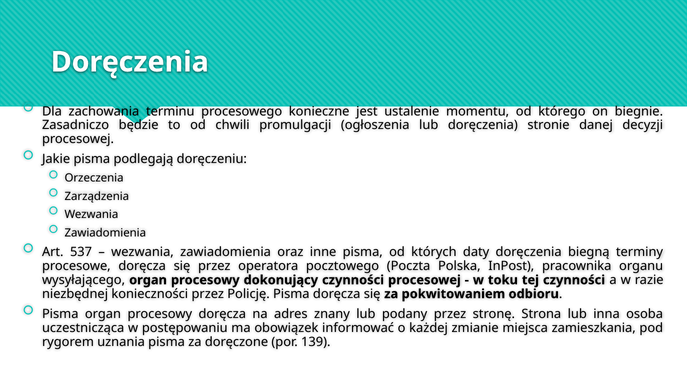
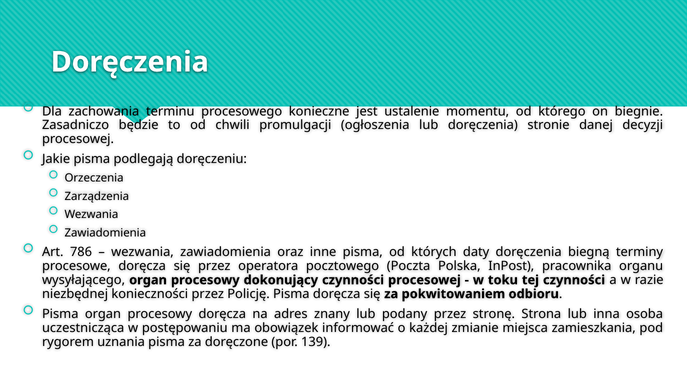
537: 537 -> 786
